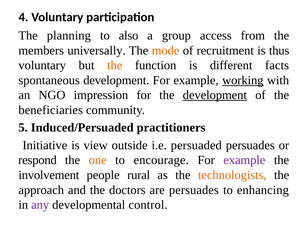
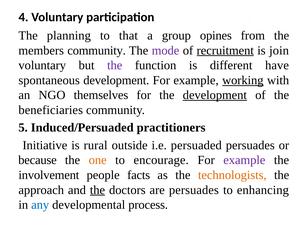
also: also -> that
access: access -> opines
members universally: universally -> community
mode colour: orange -> purple
recruitment underline: none -> present
thus: thus -> join
the at (115, 65) colour: orange -> purple
facts: facts -> have
impression: impression -> themselves
view: view -> rural
respond: respond -> because
rural: rural -> facts
the at (97, 190) underline: none -> present
any colour: purple -> blue
control: control -> process
